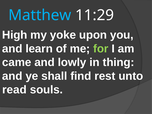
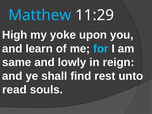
for colour: light green -> light blue
came: came -> same
thing: thing -> reign
